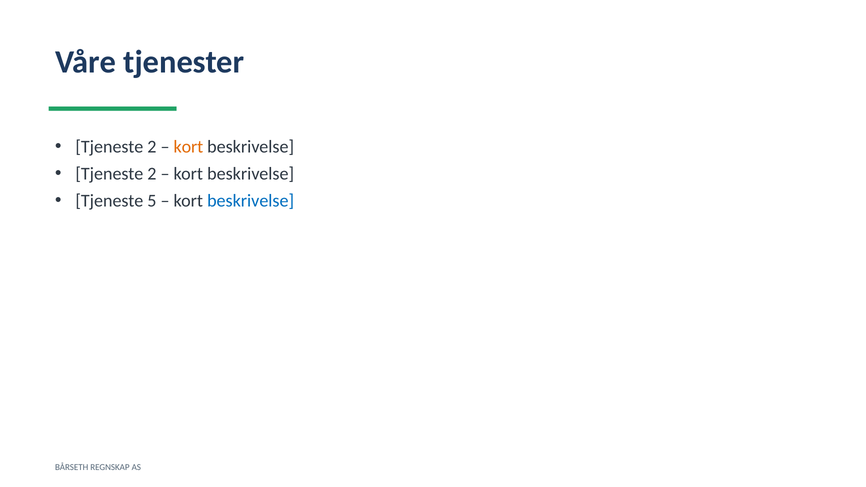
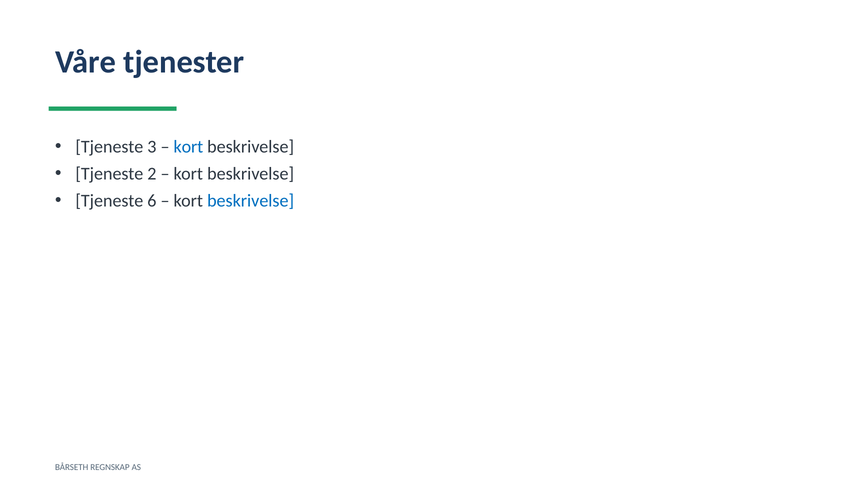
2 at (152, 147): 2 -> 3
kort at (188, 147) colour: orange -> blue
5: 5 -> 6
